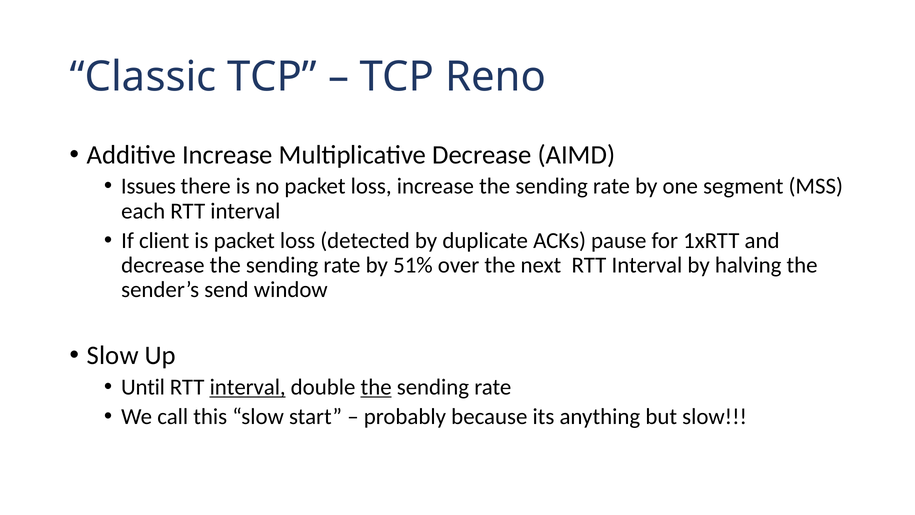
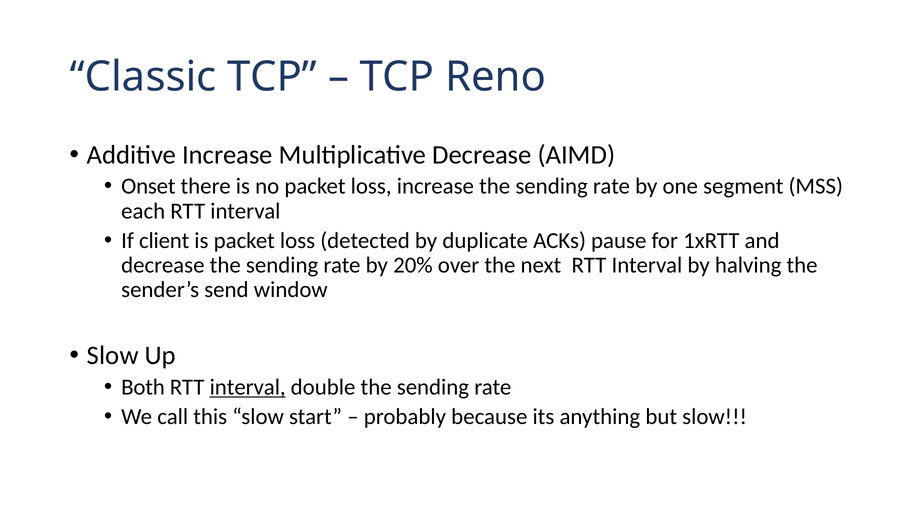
Issues: Issues -> Onset
51%: 51% -> 20%
Until: Until -> Both
the at (376, 387) underline: present -> none
